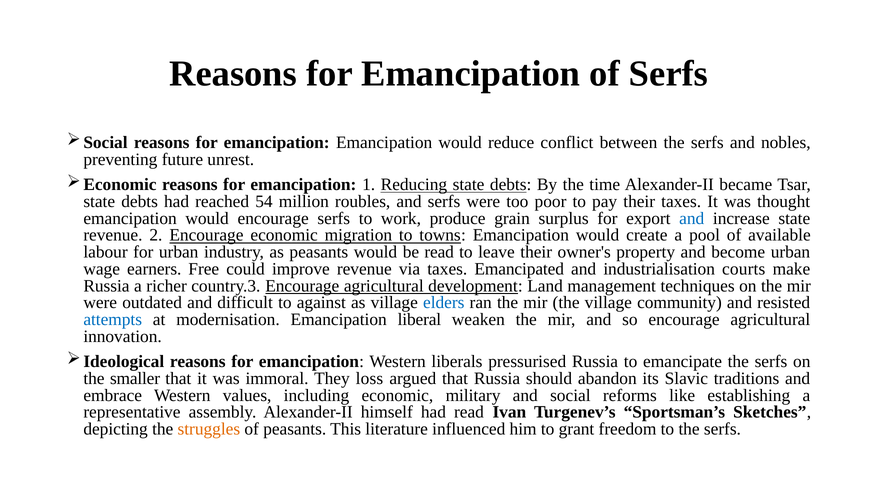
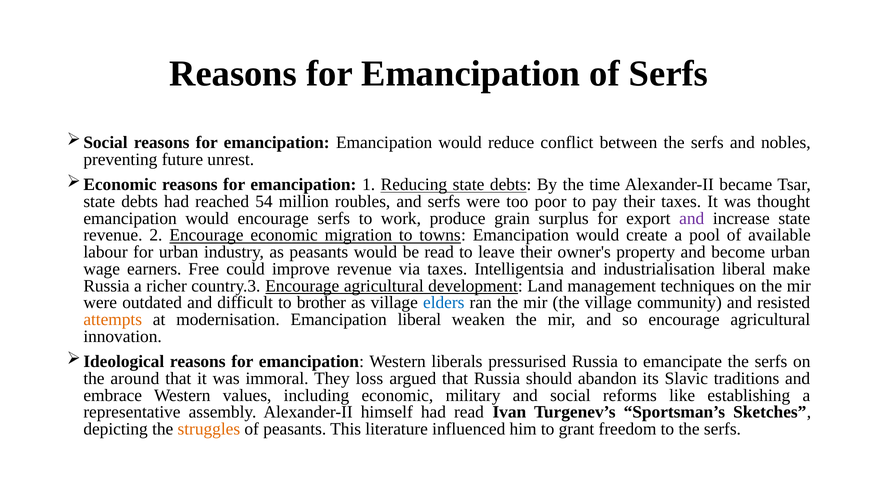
and at (692, 218) colour: blue -> purple
Emancipated: Emancipated -> Intelligentsia
industrialisation courts: courts -> liberal
against: against -> brother
attempts colour: blue -> orange
smaller: smaller -> around
